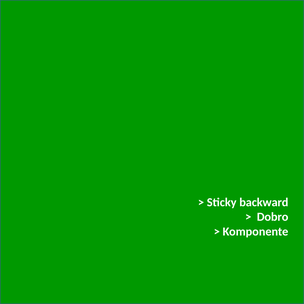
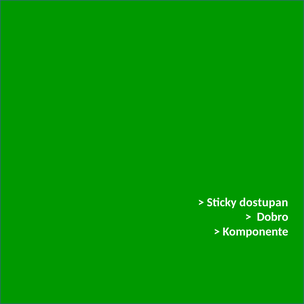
backward: backward -> dostupan
